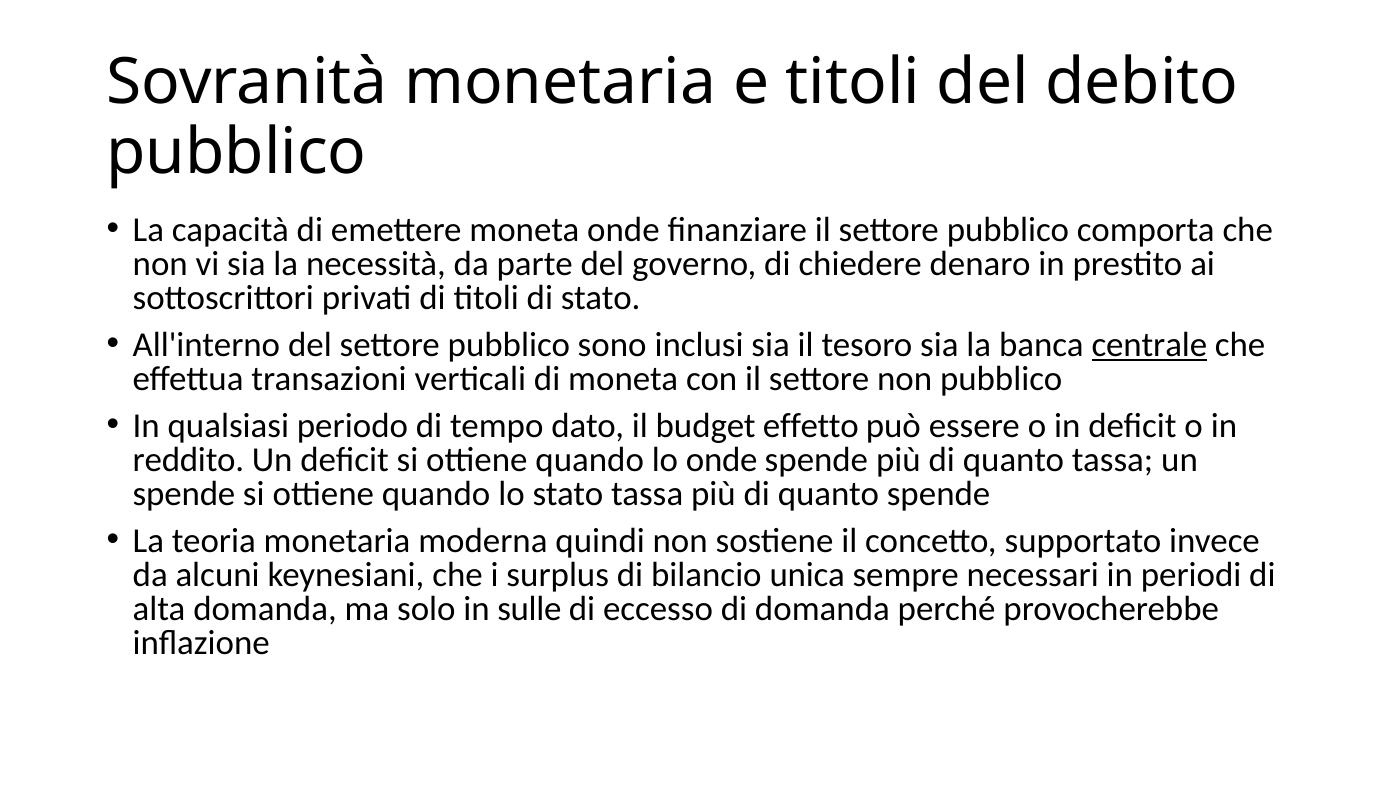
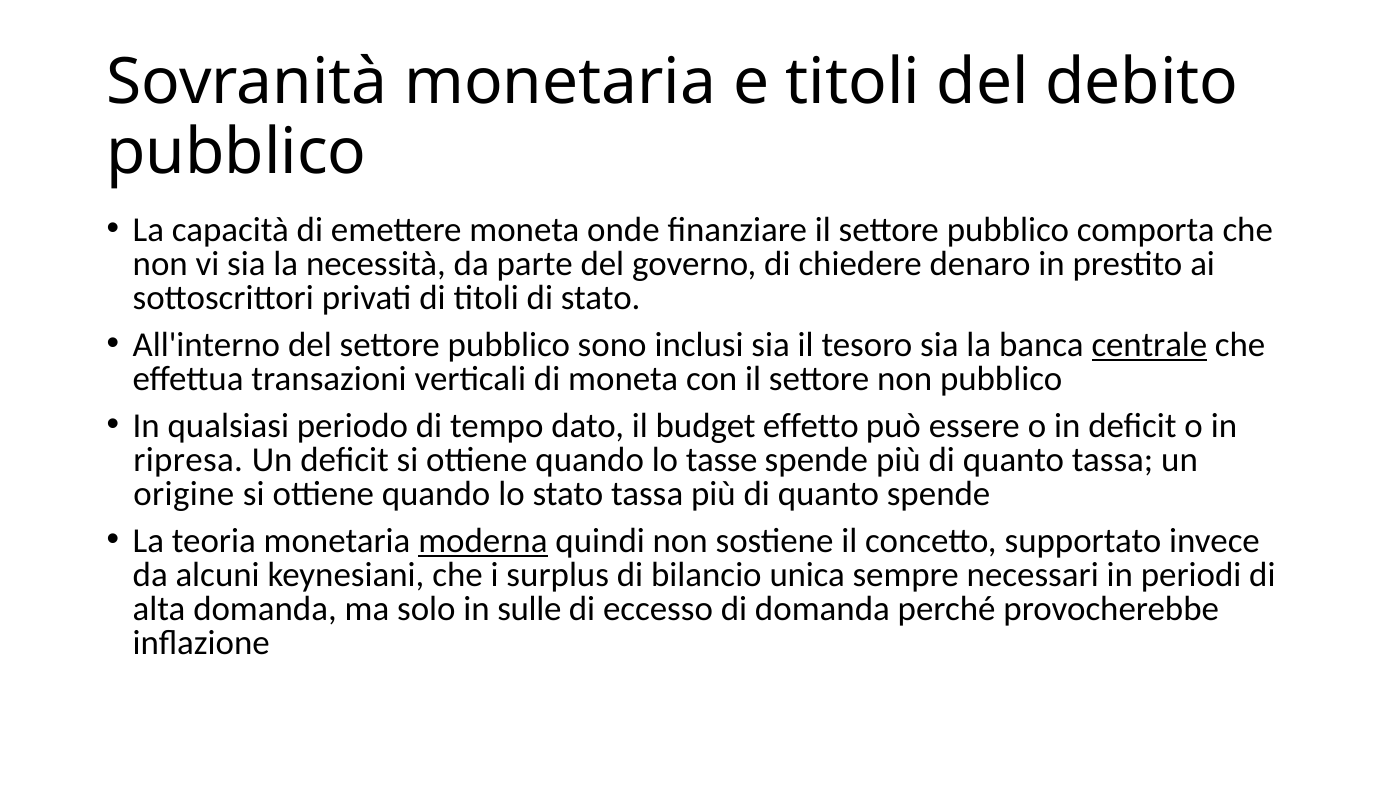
reddito: reddito -> ripresa
lo onde: onde -> tasse
spende at (184, 494): spende -> origine
moderna underline: none -> present
